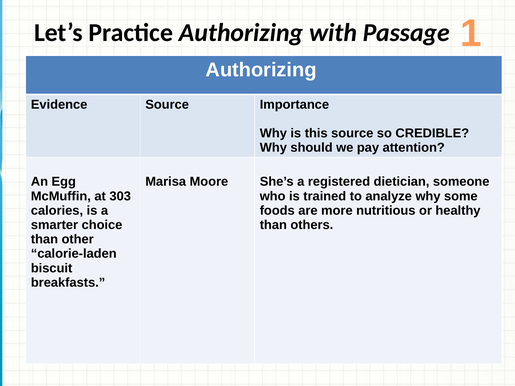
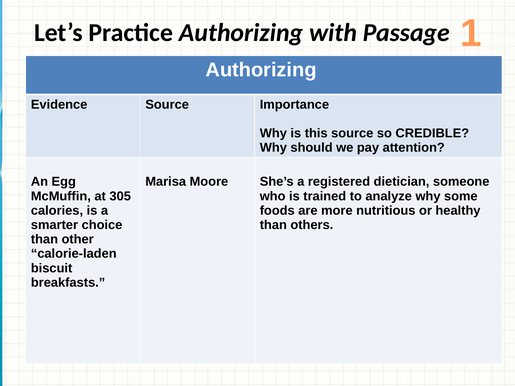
303: 303 -> 305
